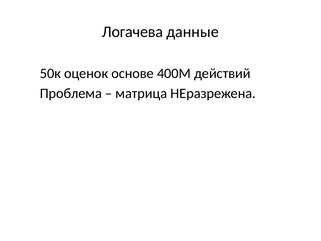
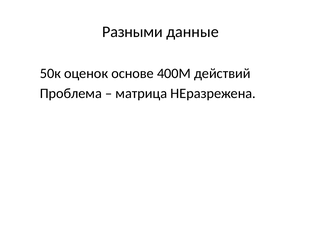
Логачева: Логачева -> Разными
